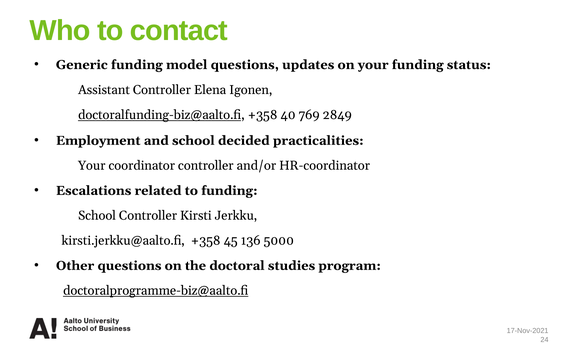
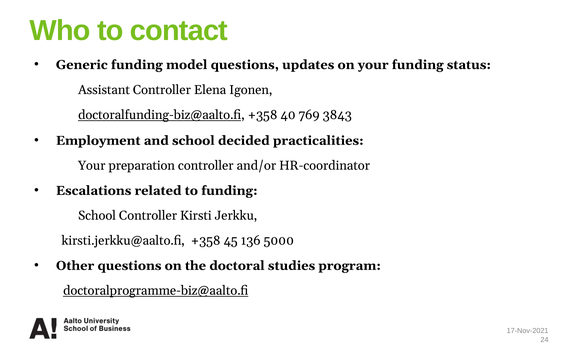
2849: 2849 -> 3843
coordinator: coordinator -> preparation
